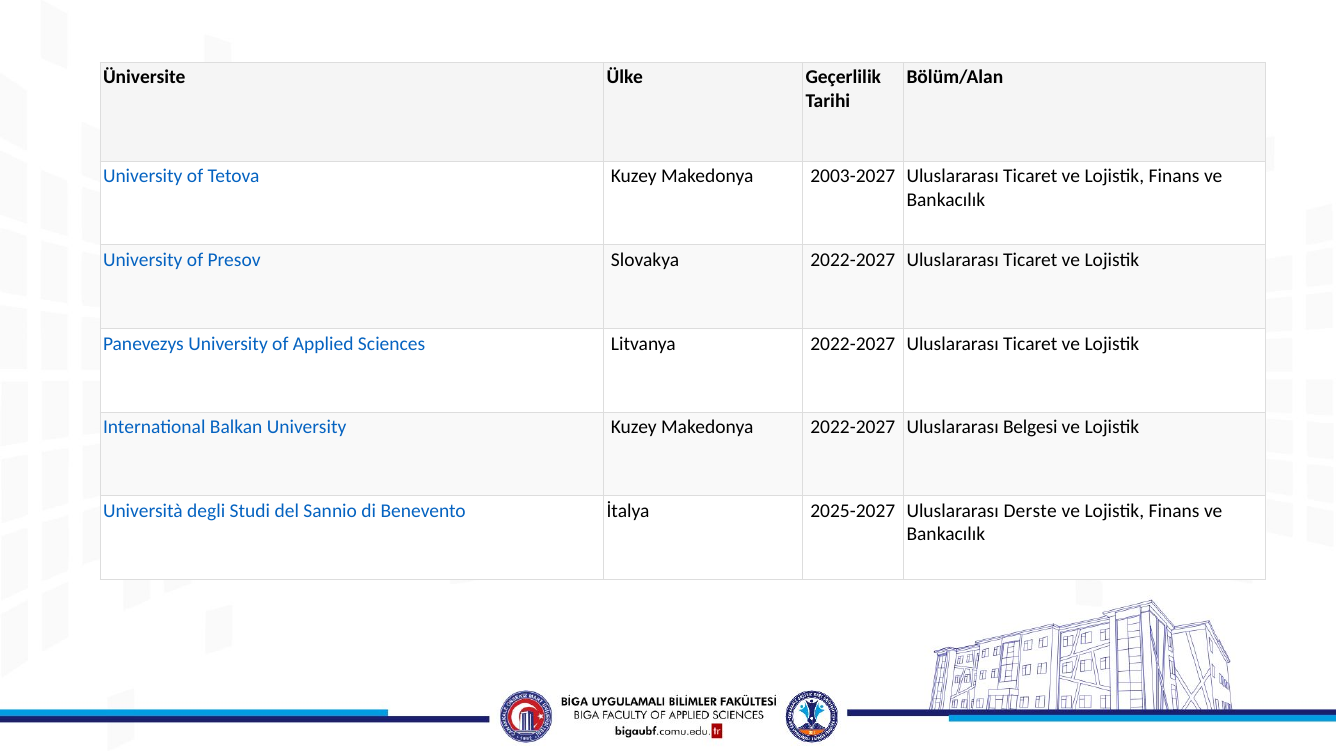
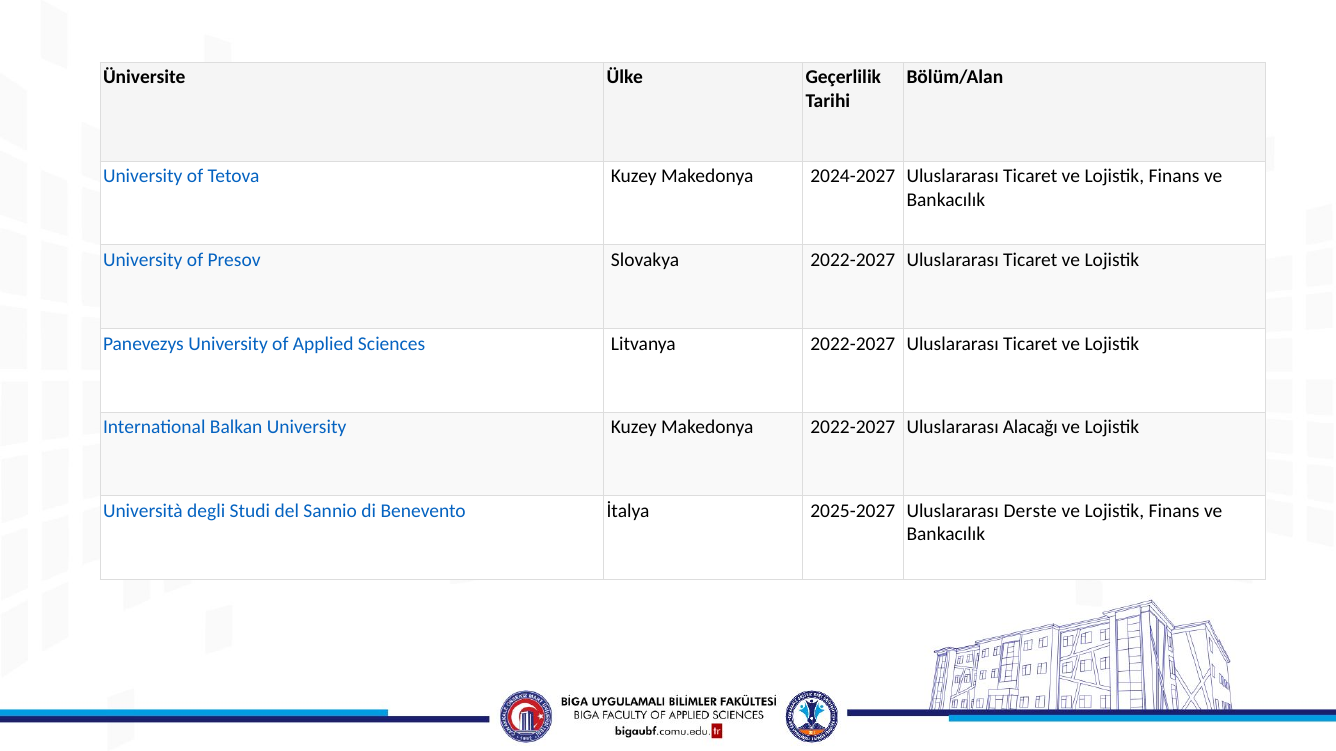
2003-2027: 2003-2027 -> 2024-2027
Belgesi: Belgesi -> Alacağı
